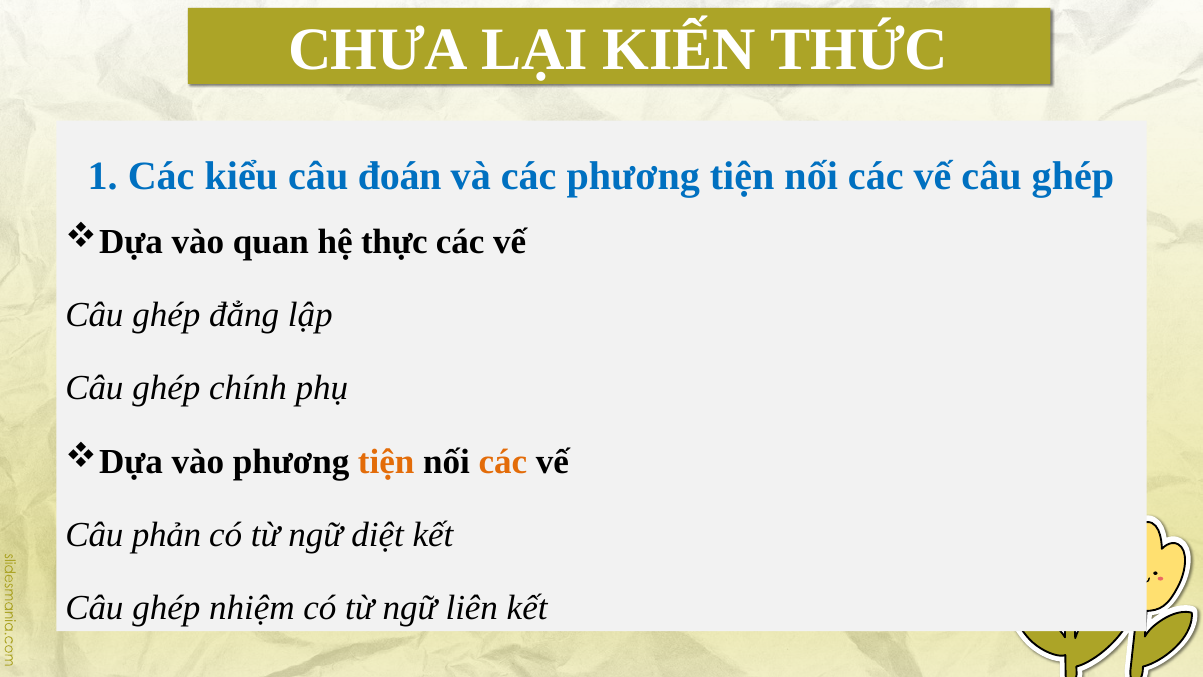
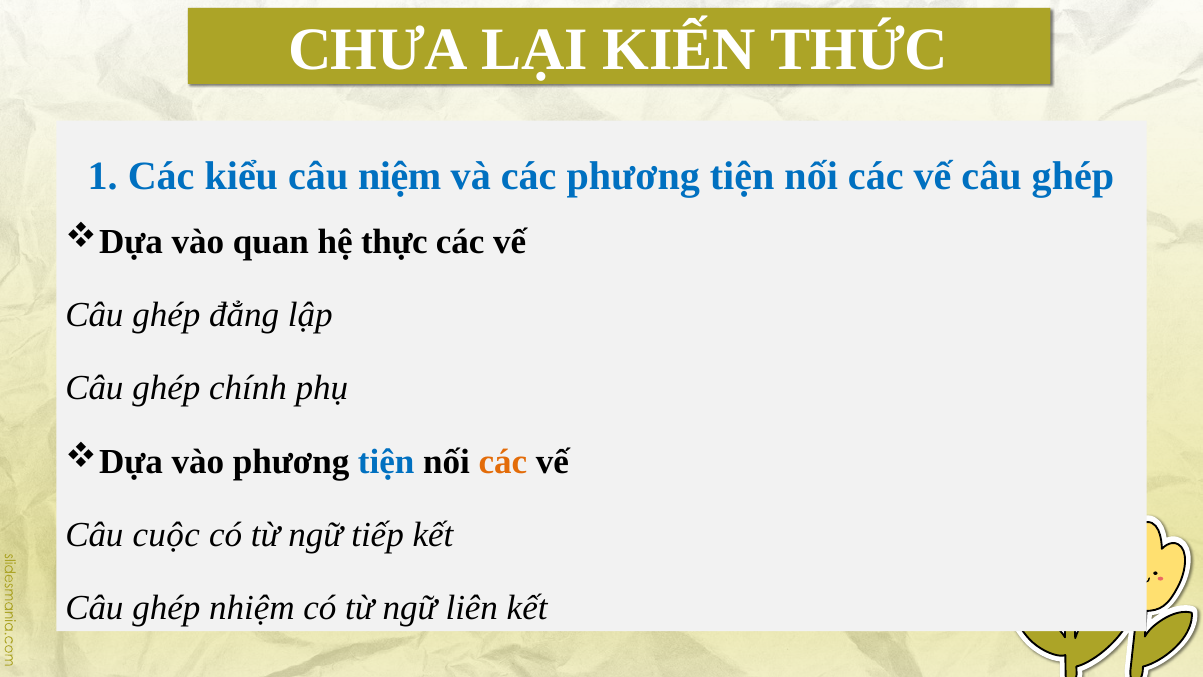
đoán: đoán -> niệm
tiện at (386, 461) colour: orange -> blue
phản: phản -> cuộc
diệt: diệt -> tiếp
